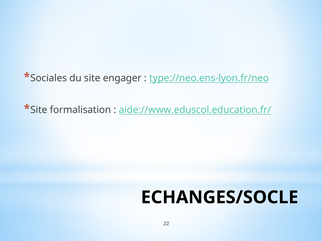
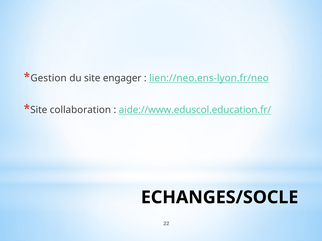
Sociales: Sociales -> Gestion
type://neo.ens-lyon.fr/neo: type://neo.ens-lyon.fr/neo -> lien://neo.ens-lyon.fr/neo
formalisation: formalisation -> collaboration
